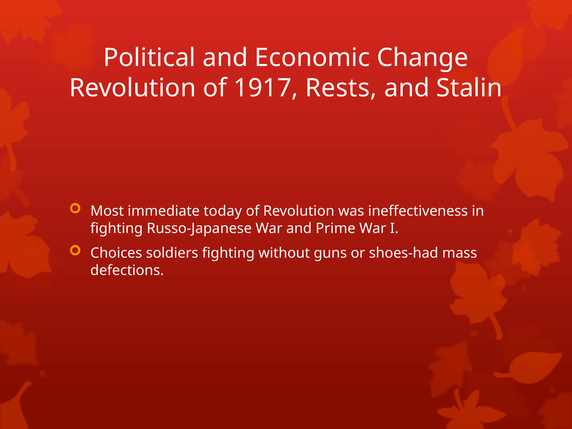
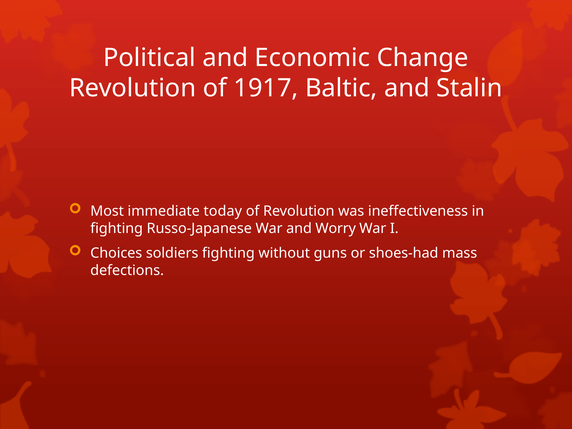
Rests: Rests -> Baltic
Prime: Prime -> Worry
